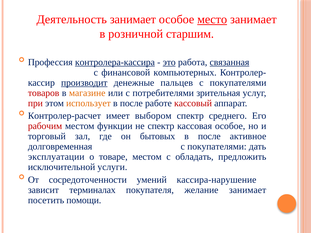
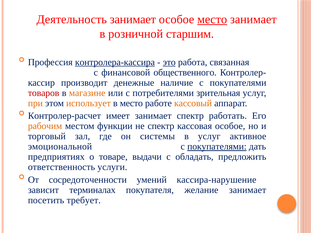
связанная underline: present -> none
компьютерных: компьютерных -> общественного
производит underline: present -> none
пальцев: пальцев -> наличие
при colour: red -> orange
после at (131, 103): после -> место
кассовый colour: red -> orange
имеет выбором: выбором -> занимает
среднего: среднего -> работать
рабочим colour: red -> orange
бытовых: бытовых -> системы
после at (209, 136): после -> услуг
долговременная: долговременная -> эмоциональной
покупателями at (217, 147) underline: none -> present
эксплуатации: эксплуатации -> предприятиях
товаре местом: местом -> выдачи
исключительной: исключительной -> ответственность
помощи: помощи -> требует
